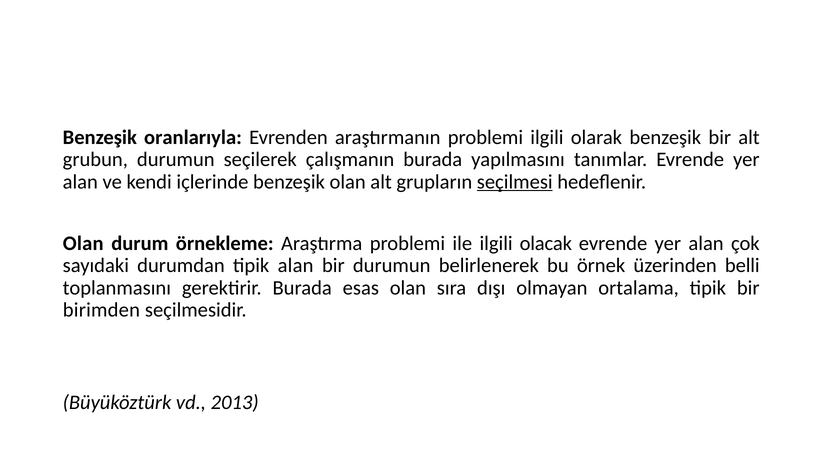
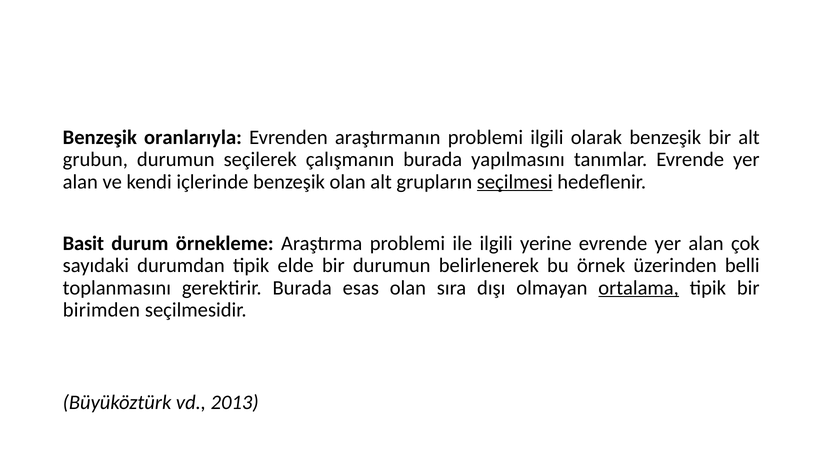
Olan at (83, 243): Olan -> Basit
olacak: olacak -> yerine
tipik alan: alan -> elde
ortalama underline: none -> present
